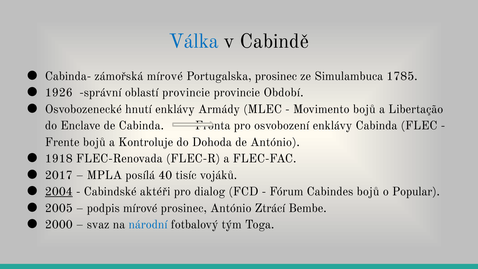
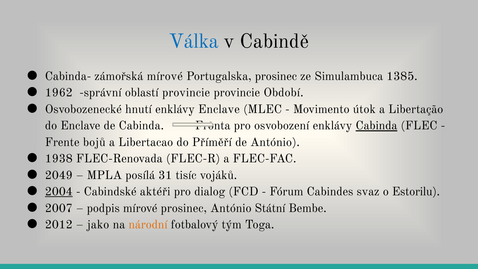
1785: 1785 -> 1385
1926: 1926 -> 1962
enklávy Armády: Armády -> Enclave
Movimento bojů: bojů -> útok
Cabinda at (376, 126) underline: none -> present
Kontroluje: Kontroluje -> Libertacao
Dohoda: Dohoda -> Příměří
1918: 1918 -> 1938
2017: 2017 -> 2049
40: 40 -> 31
Cabindes bojů: bojů -> svaz
Popular: Popular -> Estorilu
2005: 2005 -> 2007
Ztrácí: Ztrácí -> Státní
2000: 2000 -> 2012
svaz: svaz -> jako
národní colour: blue -> orange
